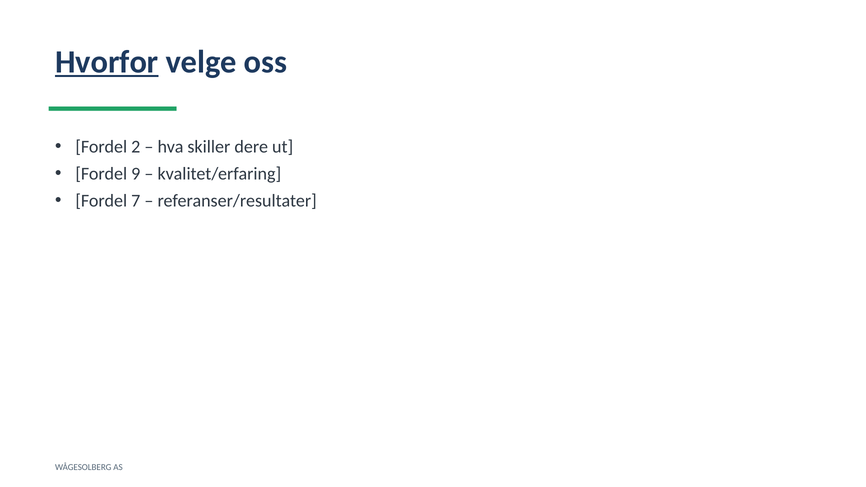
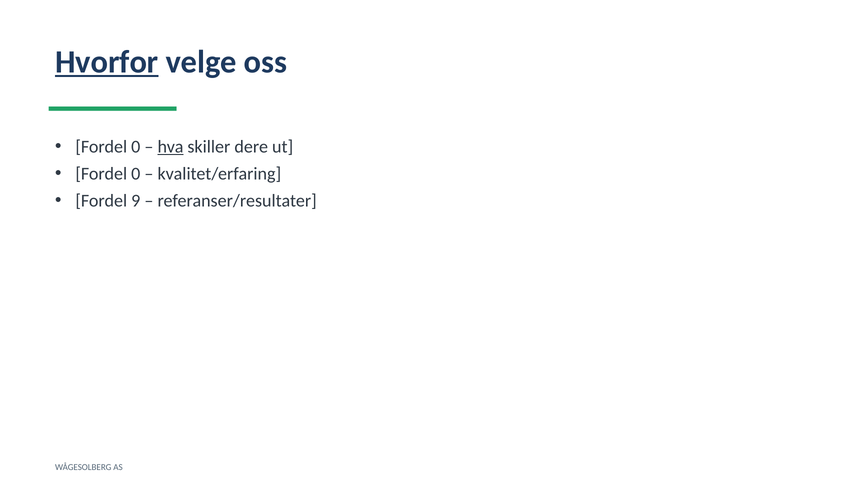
2 at (136, 147): 2 -> 0
hva underline: none -> present
9 at (136, 174): 9 -> 0
7: 7 -> 9
